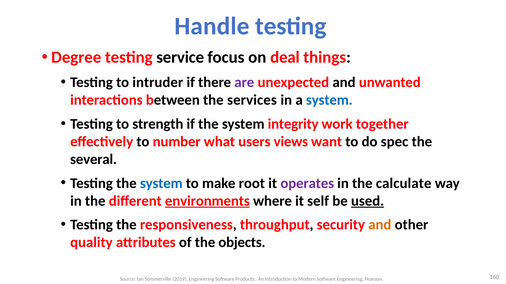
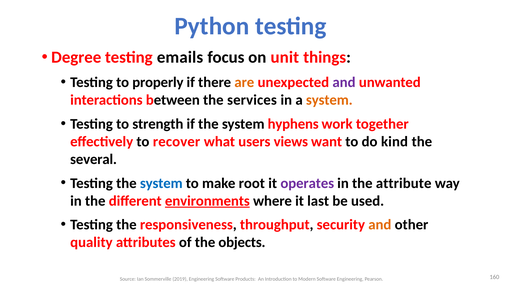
Handle: Handle -> Python
service: service -> emails
deal: deal -> unit
intruder: intruder -> properly
are colour: purple -> orange
and at (344, 83) colour: black -> purple
system at (329, 100) colour: blue -> orange
integrity: integrity -> hyphens
number: number -> recover
spec: spec -> kind
calculate: calculate -> attribute
self: self -> last
used underline: present -> none
